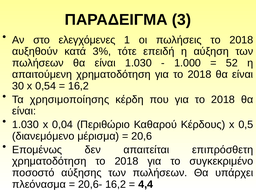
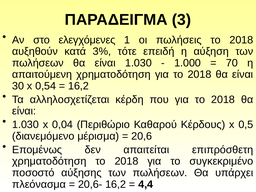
52: 52 -> 70
χρησιμοποίησης: χρησιμοποίησης -> αλληλοσχετίζεται
